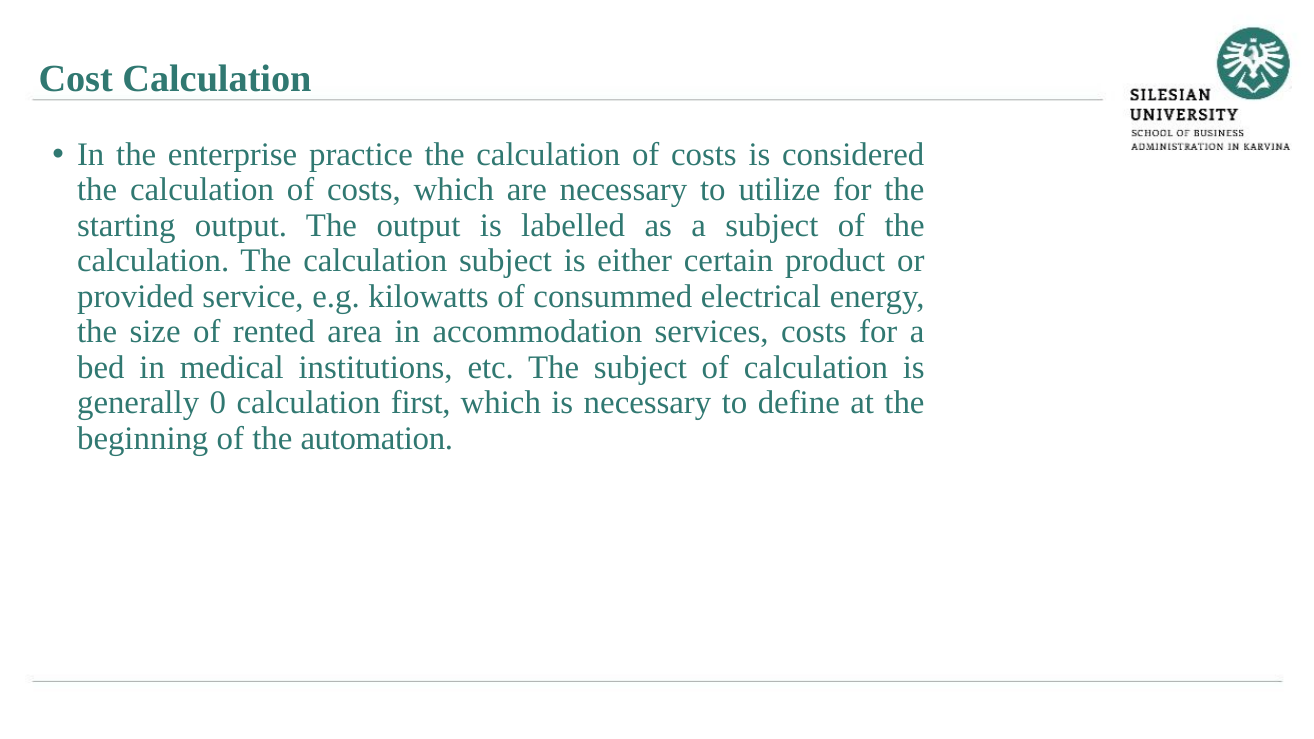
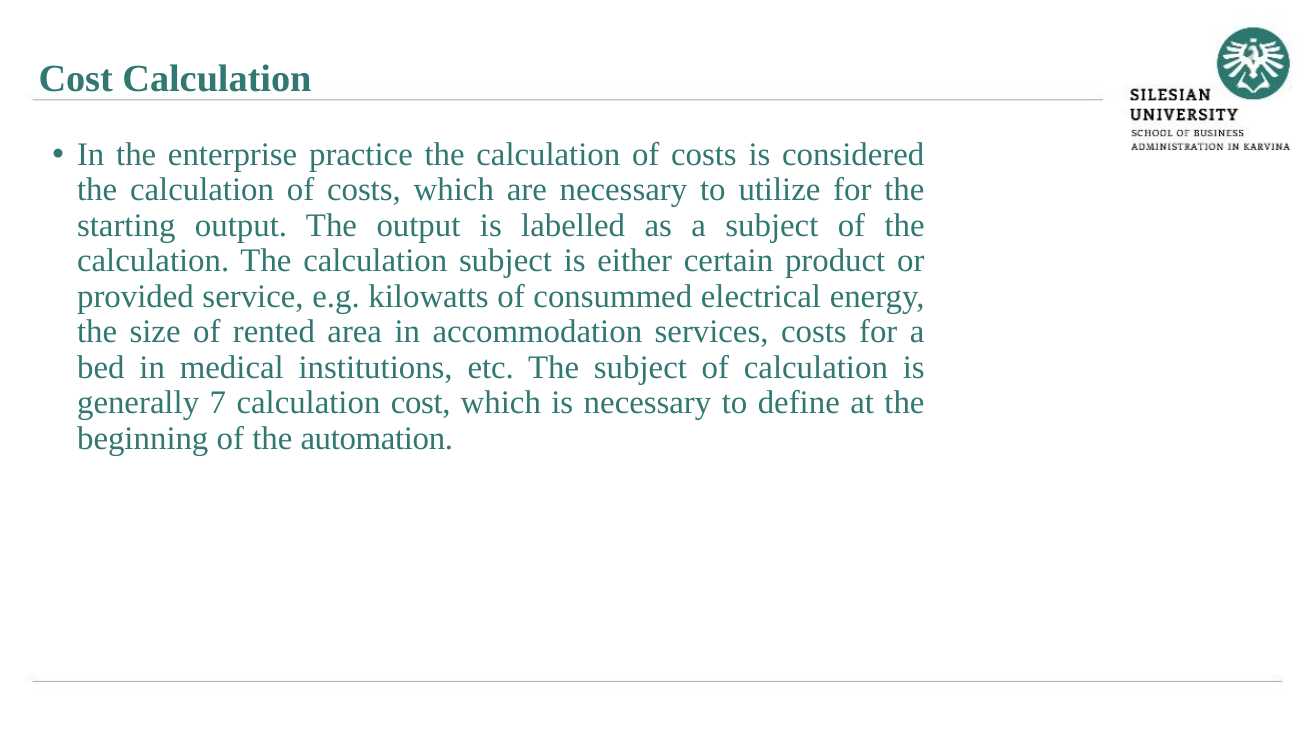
0: 0 -> 7
calculation first: first -> cost
